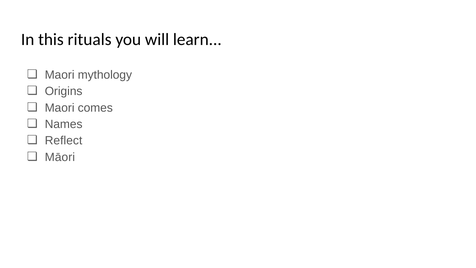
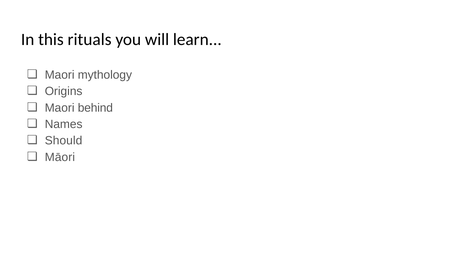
comes: comes -> behind
Reflect: Reflect -> Should
